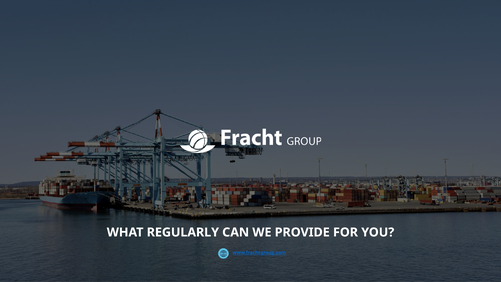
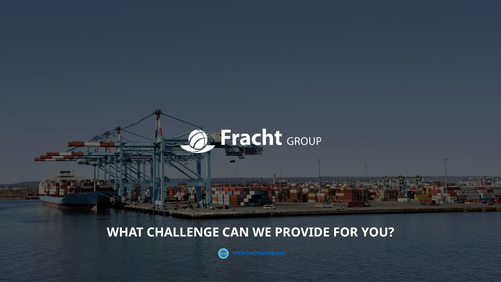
REGULARLY: REGULARLY -> CHALLENGE
